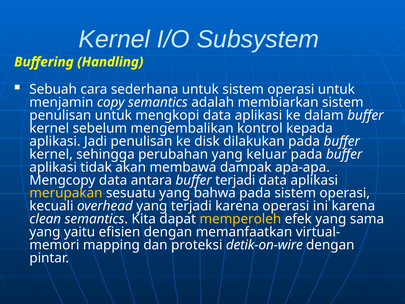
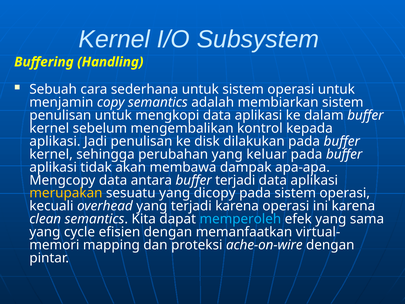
bahwa: bahwa -> dicopy
memperoleh colour: yellow -> light blue
yaitu: yaitu -> cycle
detik-on-wire: detik-on-wire -> ache-on-wire
